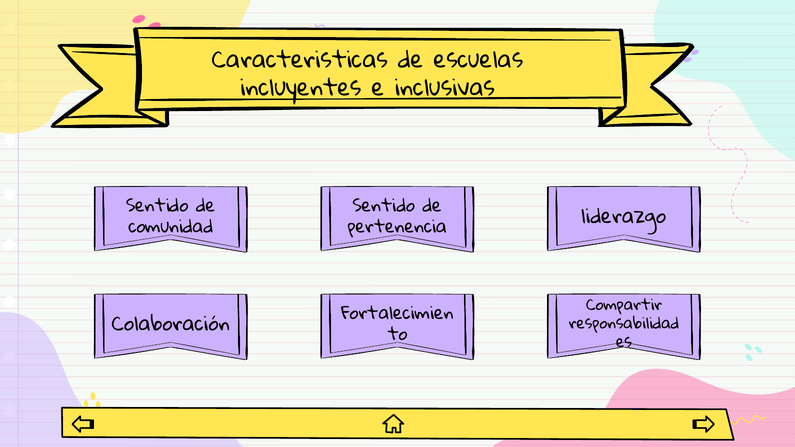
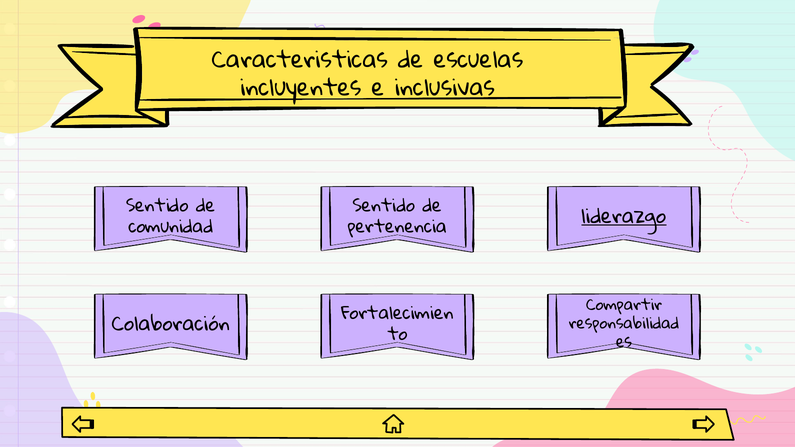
liderazgo underline: none -> present
